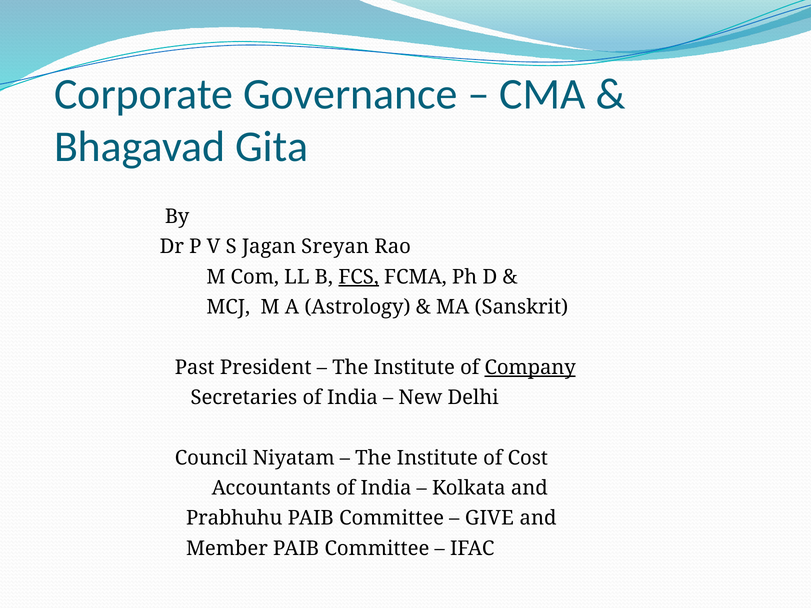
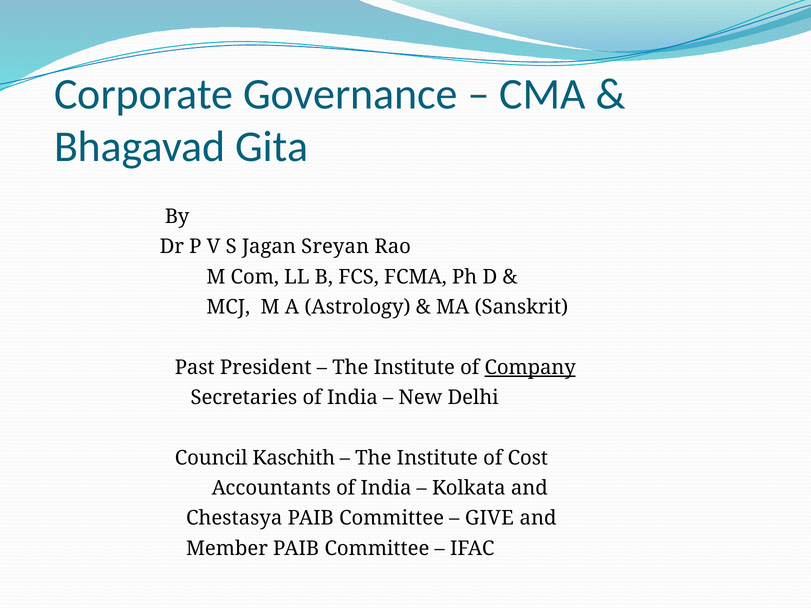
FCS underline: present -> none
Niyatam: Niyatam -> Kaschith
Prabhuhu: Prabhuhu -> Chestasya
